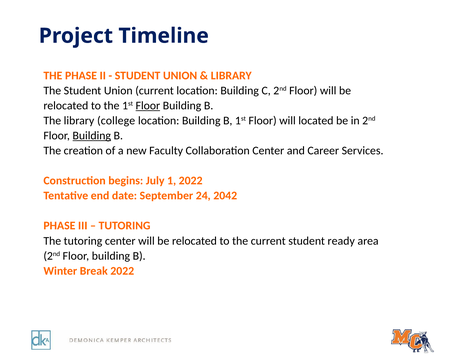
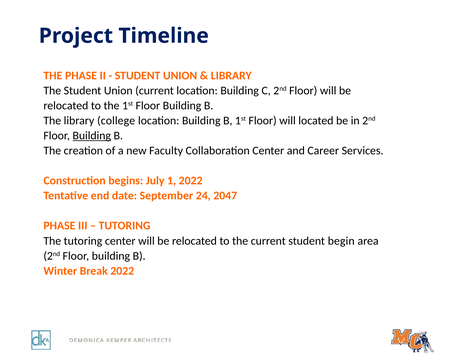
Floor at (148, 106) underline: present -> none
2042: 2042 -> 2047
ready: ready -> begin
